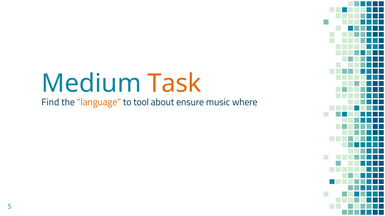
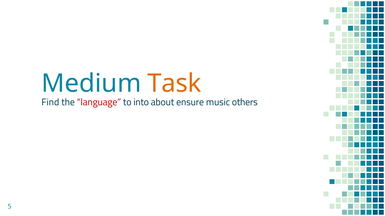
language colour: orange -> red
tool: tool -> into
where: where -> others
